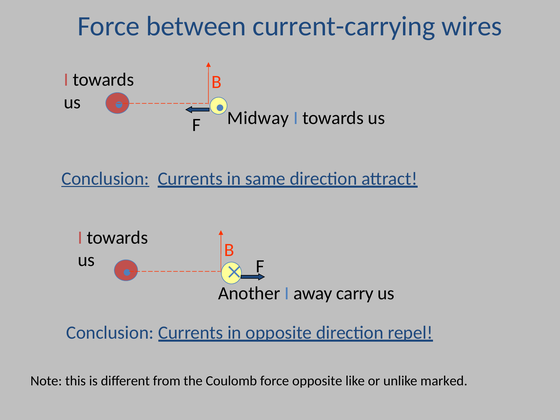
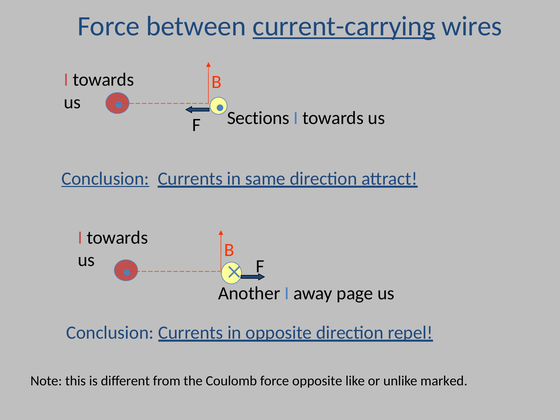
current-carrying underline: none -> present
Midway: Midway -> Sections
carry: carry -> page
